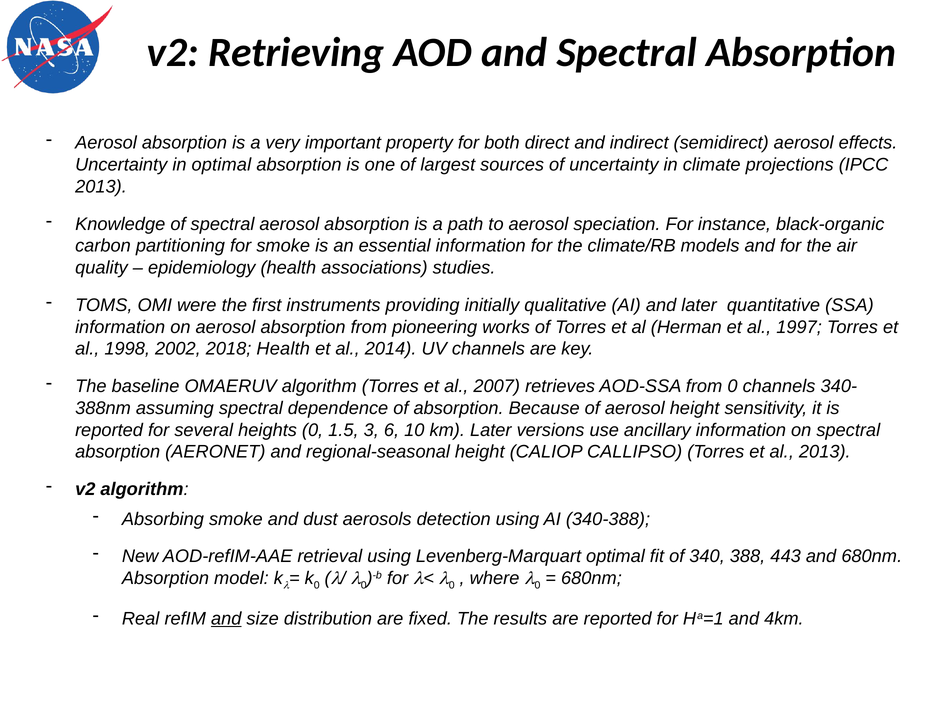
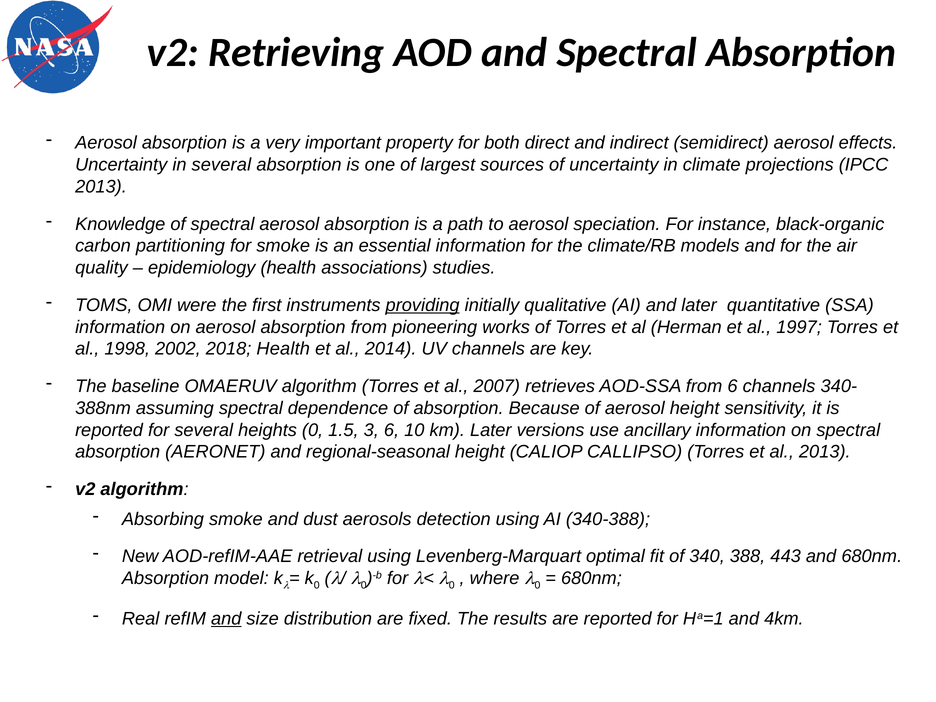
in optimal: optimal -> several
providing underline: none -> present
from 0: 0 -> 6
